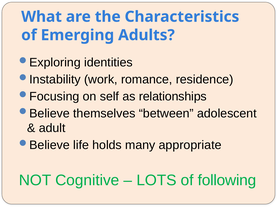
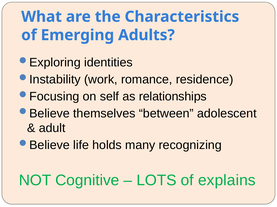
appropriate: appropriate -> recognizing
following: following -> explains
